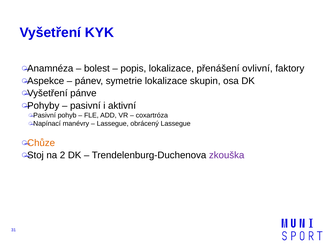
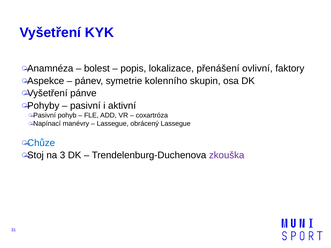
symetrie lokalizace: lokalizace -> kolenního
Chůze colour: orange -> blue
2: 2 -> 3
